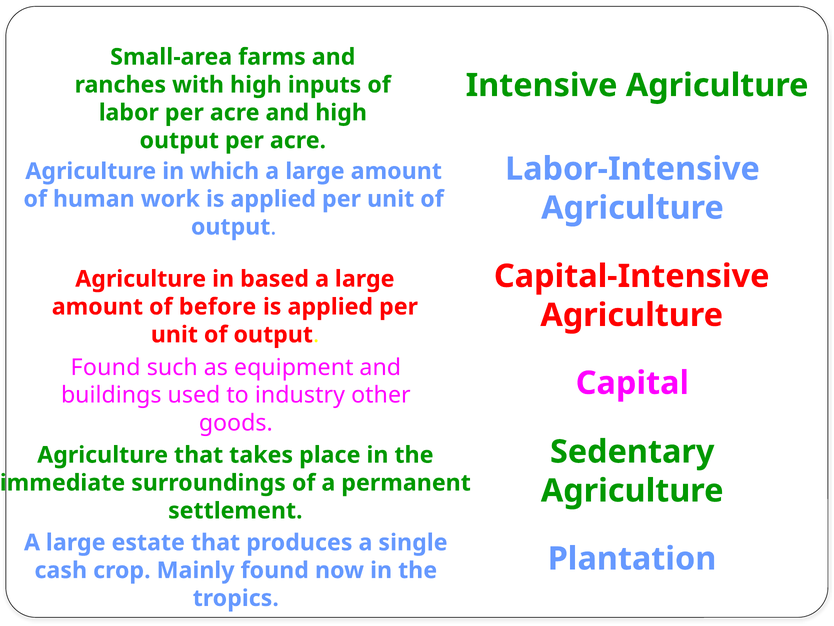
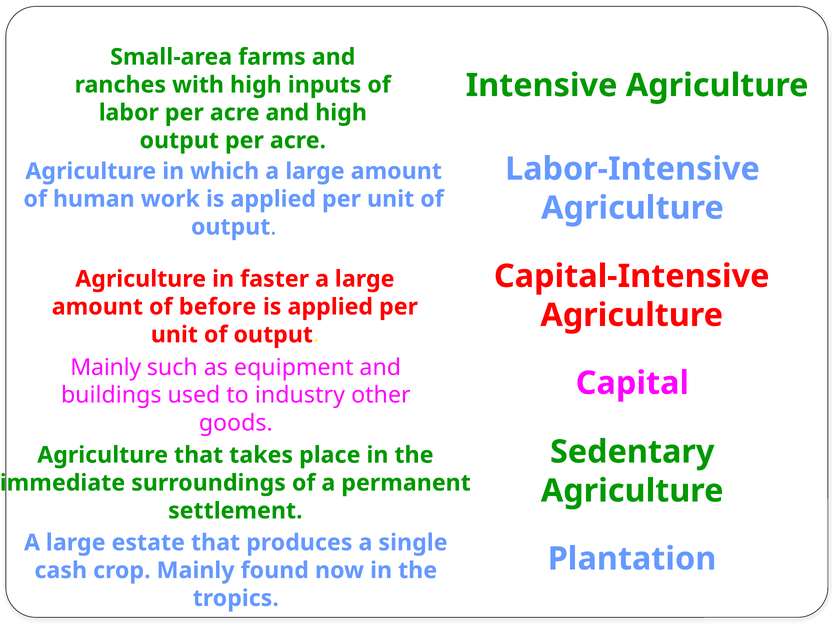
based: based -> faster
Found at (106, 367): Found -> Mainly
